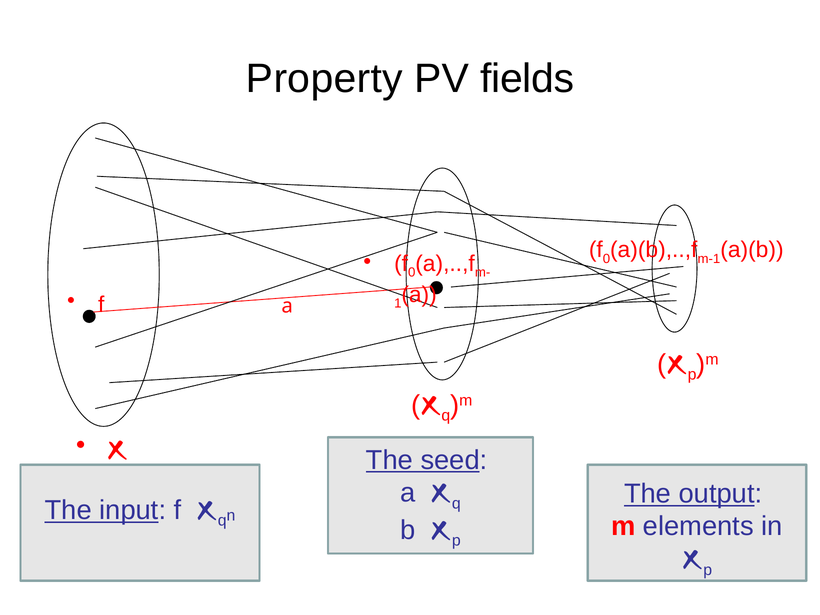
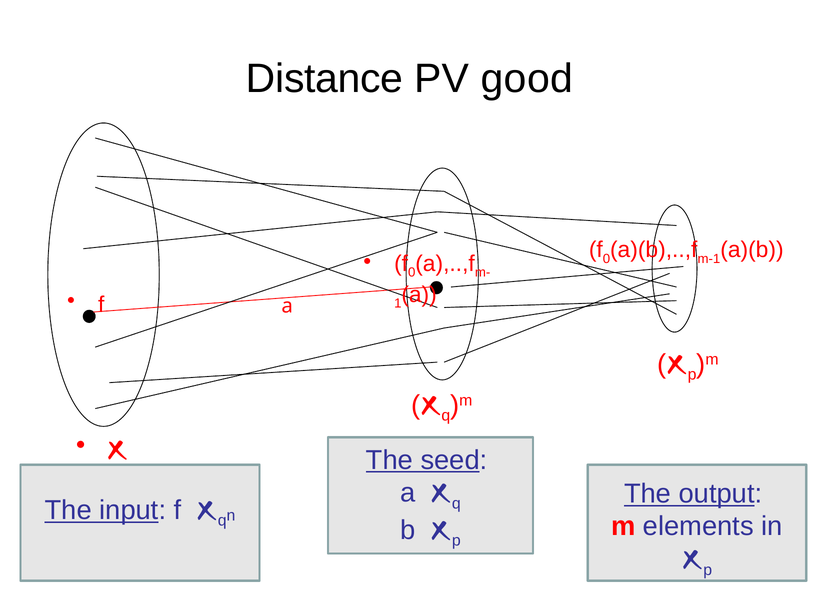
Property: Property -> Distance
fields: fields -> good
